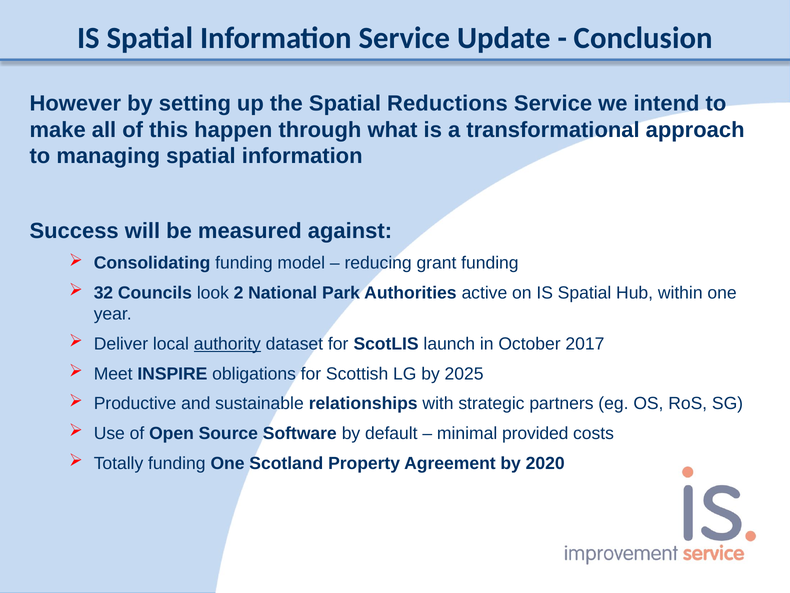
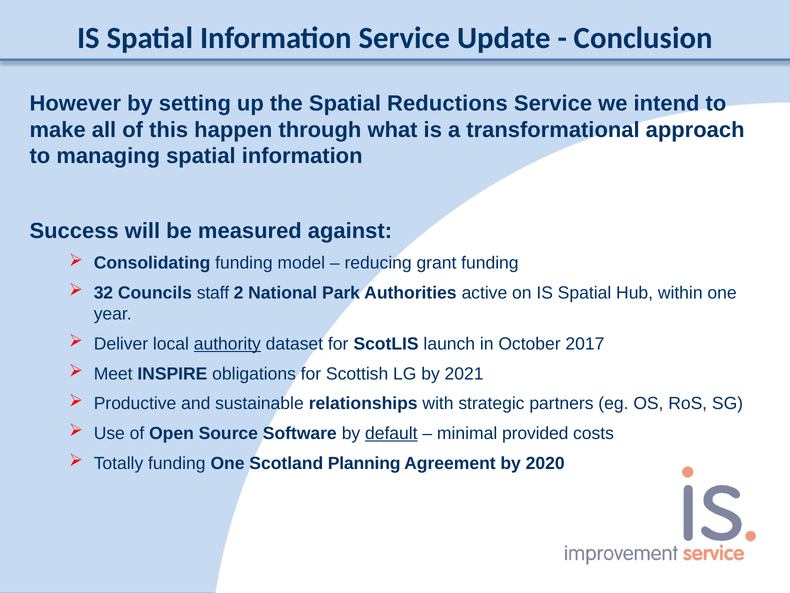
look: look -> staff
2025: 2025 -> 2021
default underline: none -> present
Property: Property -> Planning
